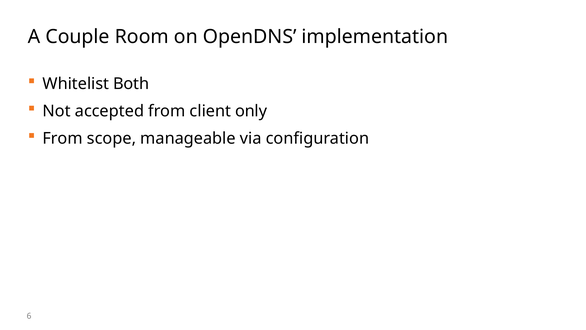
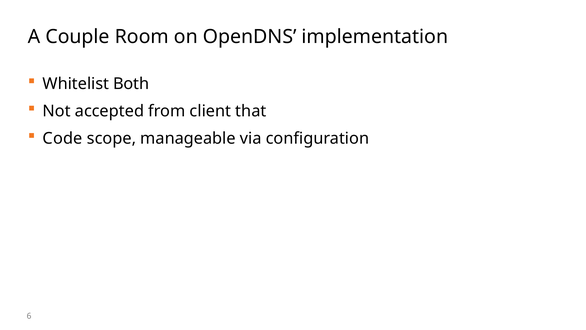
only: only -> that
From at (63, 138): From -> Code
